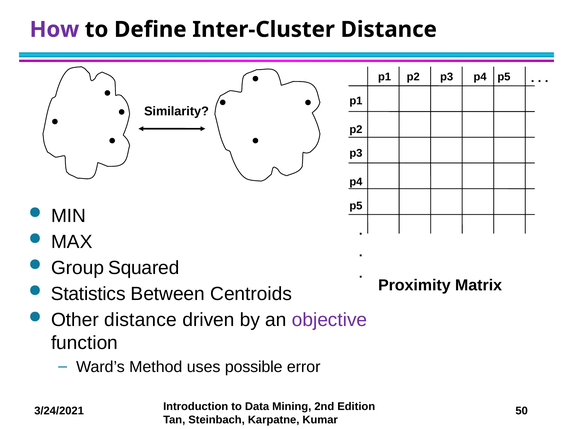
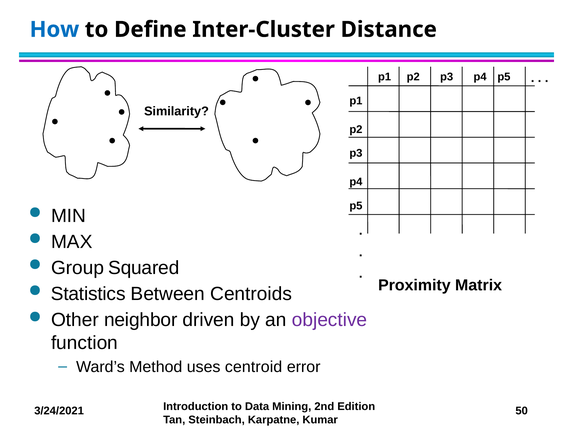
How colour: purple -> blue
Other distance: distance -> neighbor
possible: possible -> centroid
